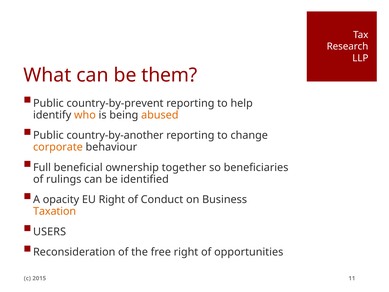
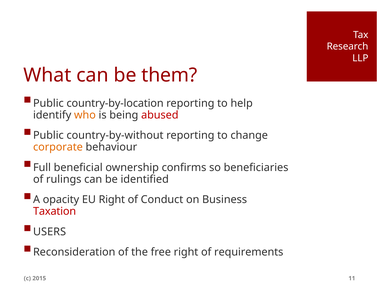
country-by-prevent: country-by-prevent -> country-by-location
abused colour: orange -> red
country-by-another: country-by-another -> country-by-without
together: together -> confirms
Taxation colour: orange -> red
opportunities: opportunities -> requirements
